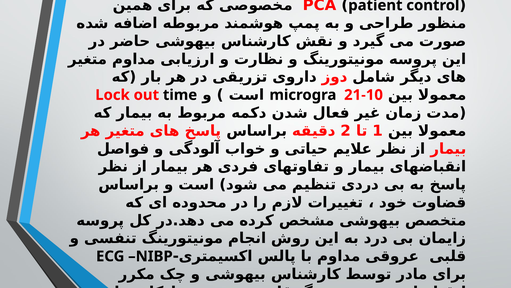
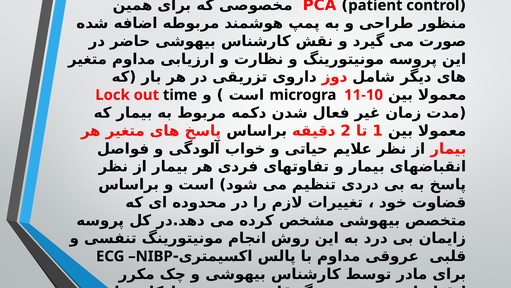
21-10: 21-10 -> 11-10
